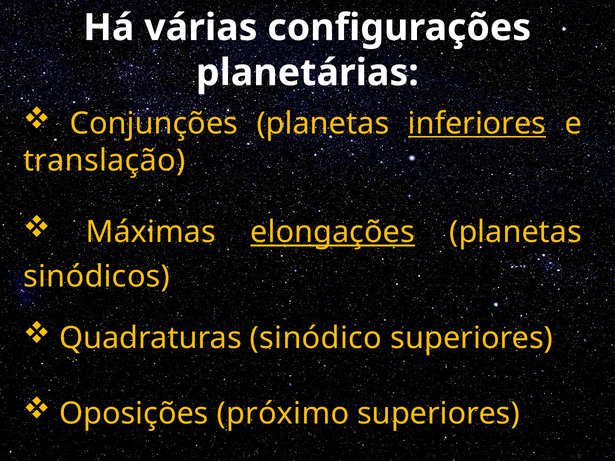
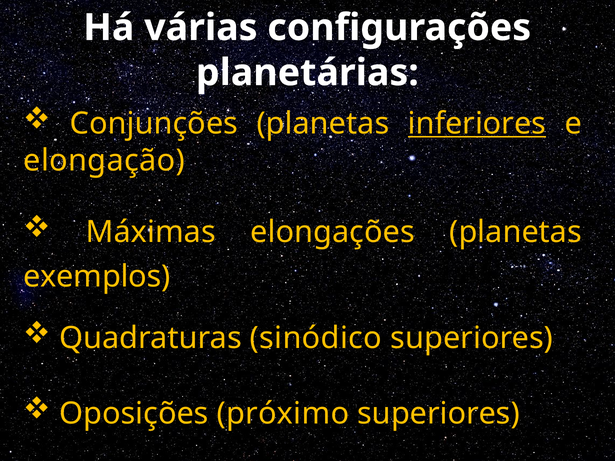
translação: translação -> elongação
elongações underline: present -> none
sinódicos: sinódicos -> exemplos
